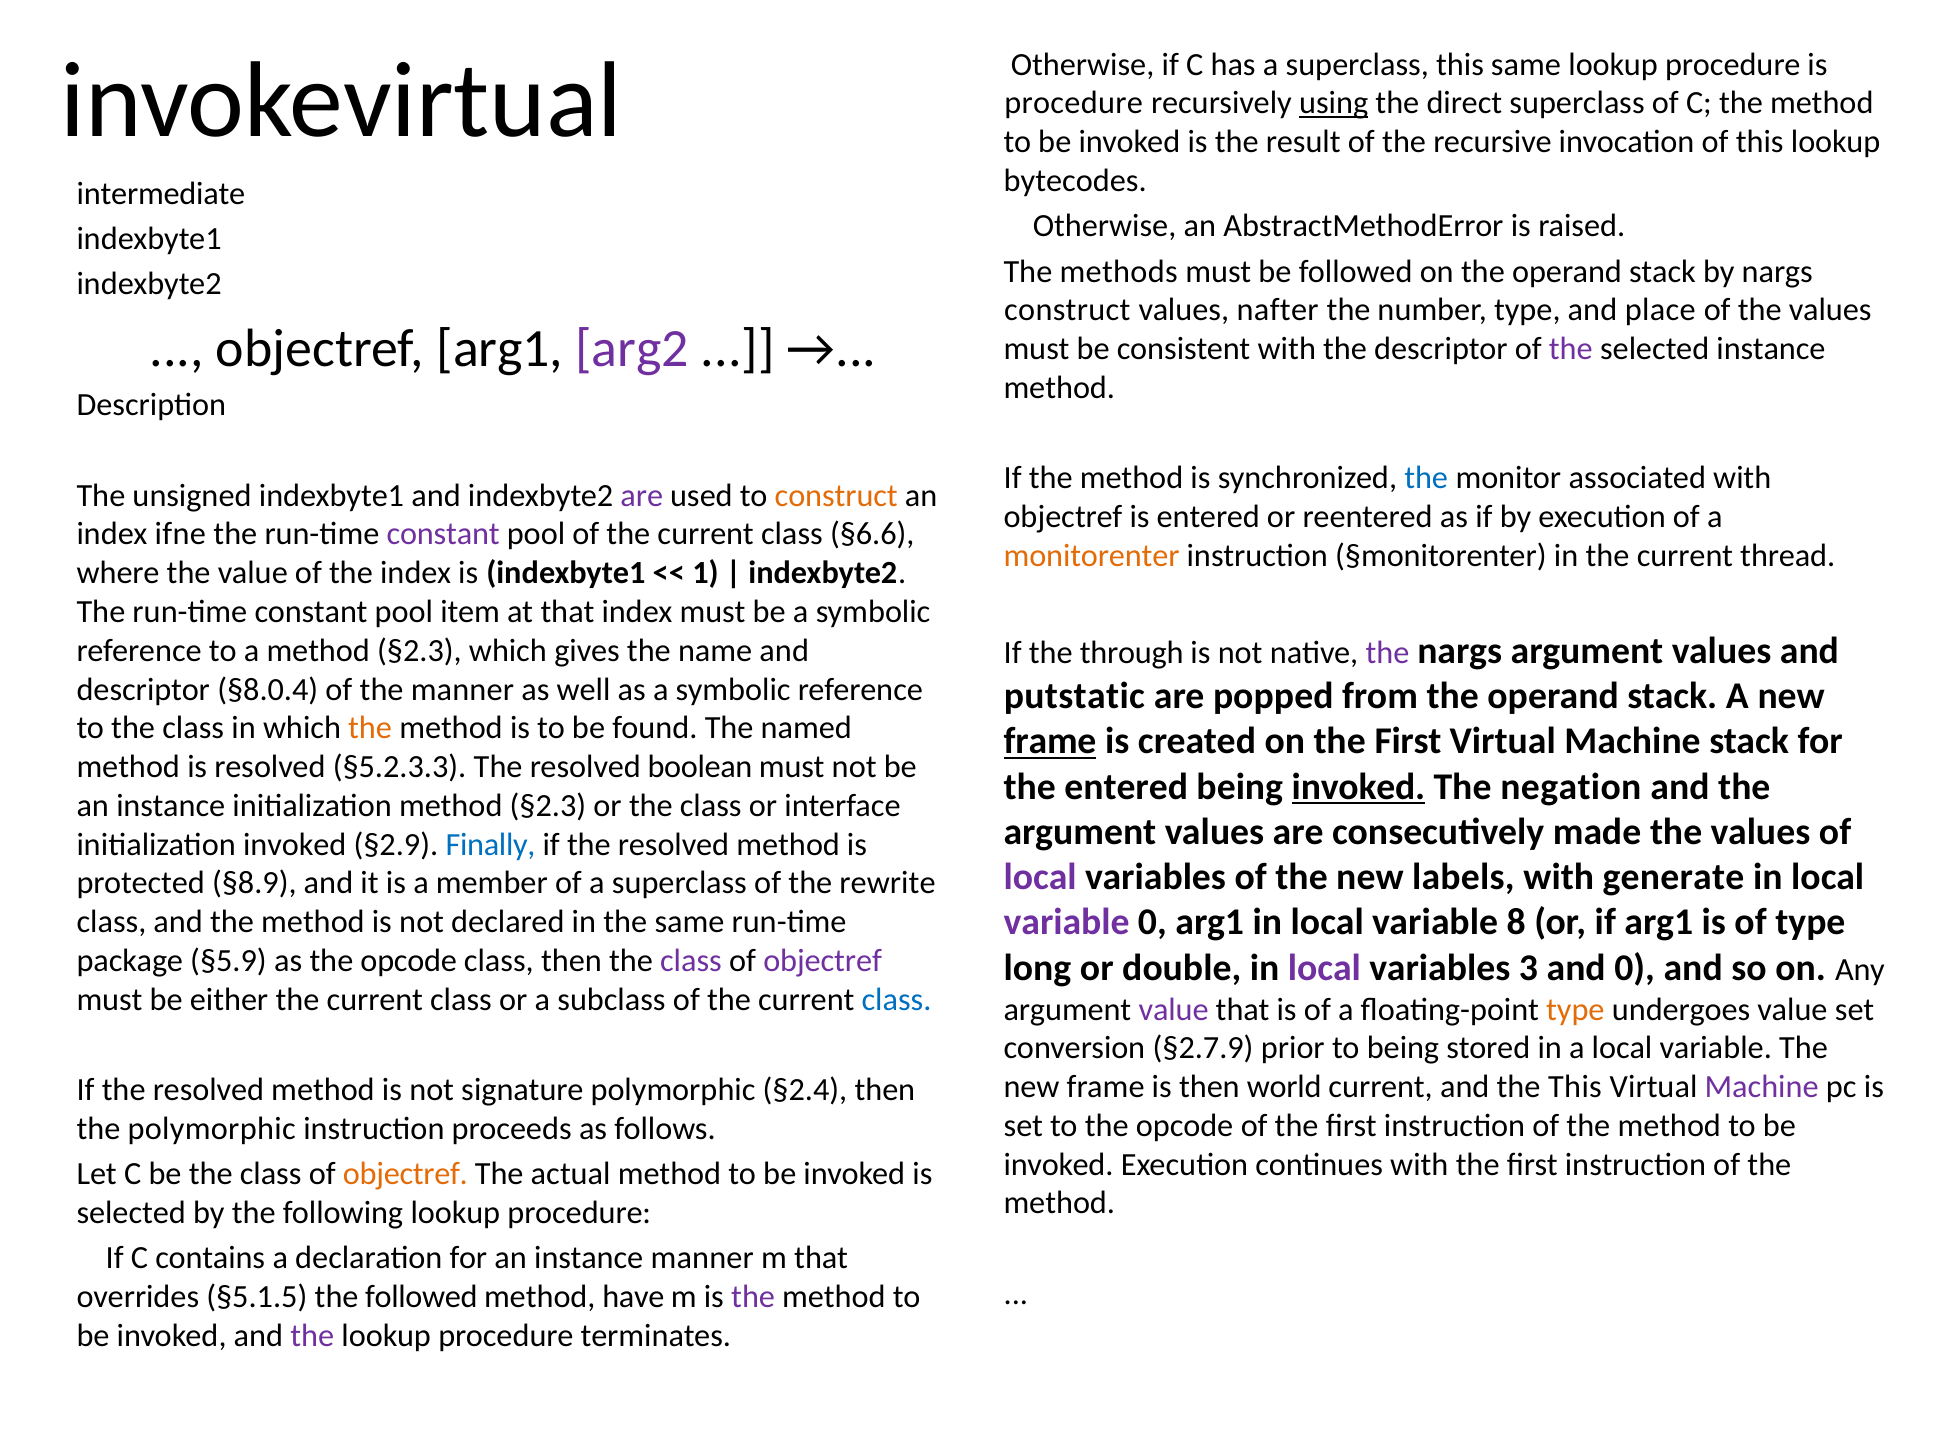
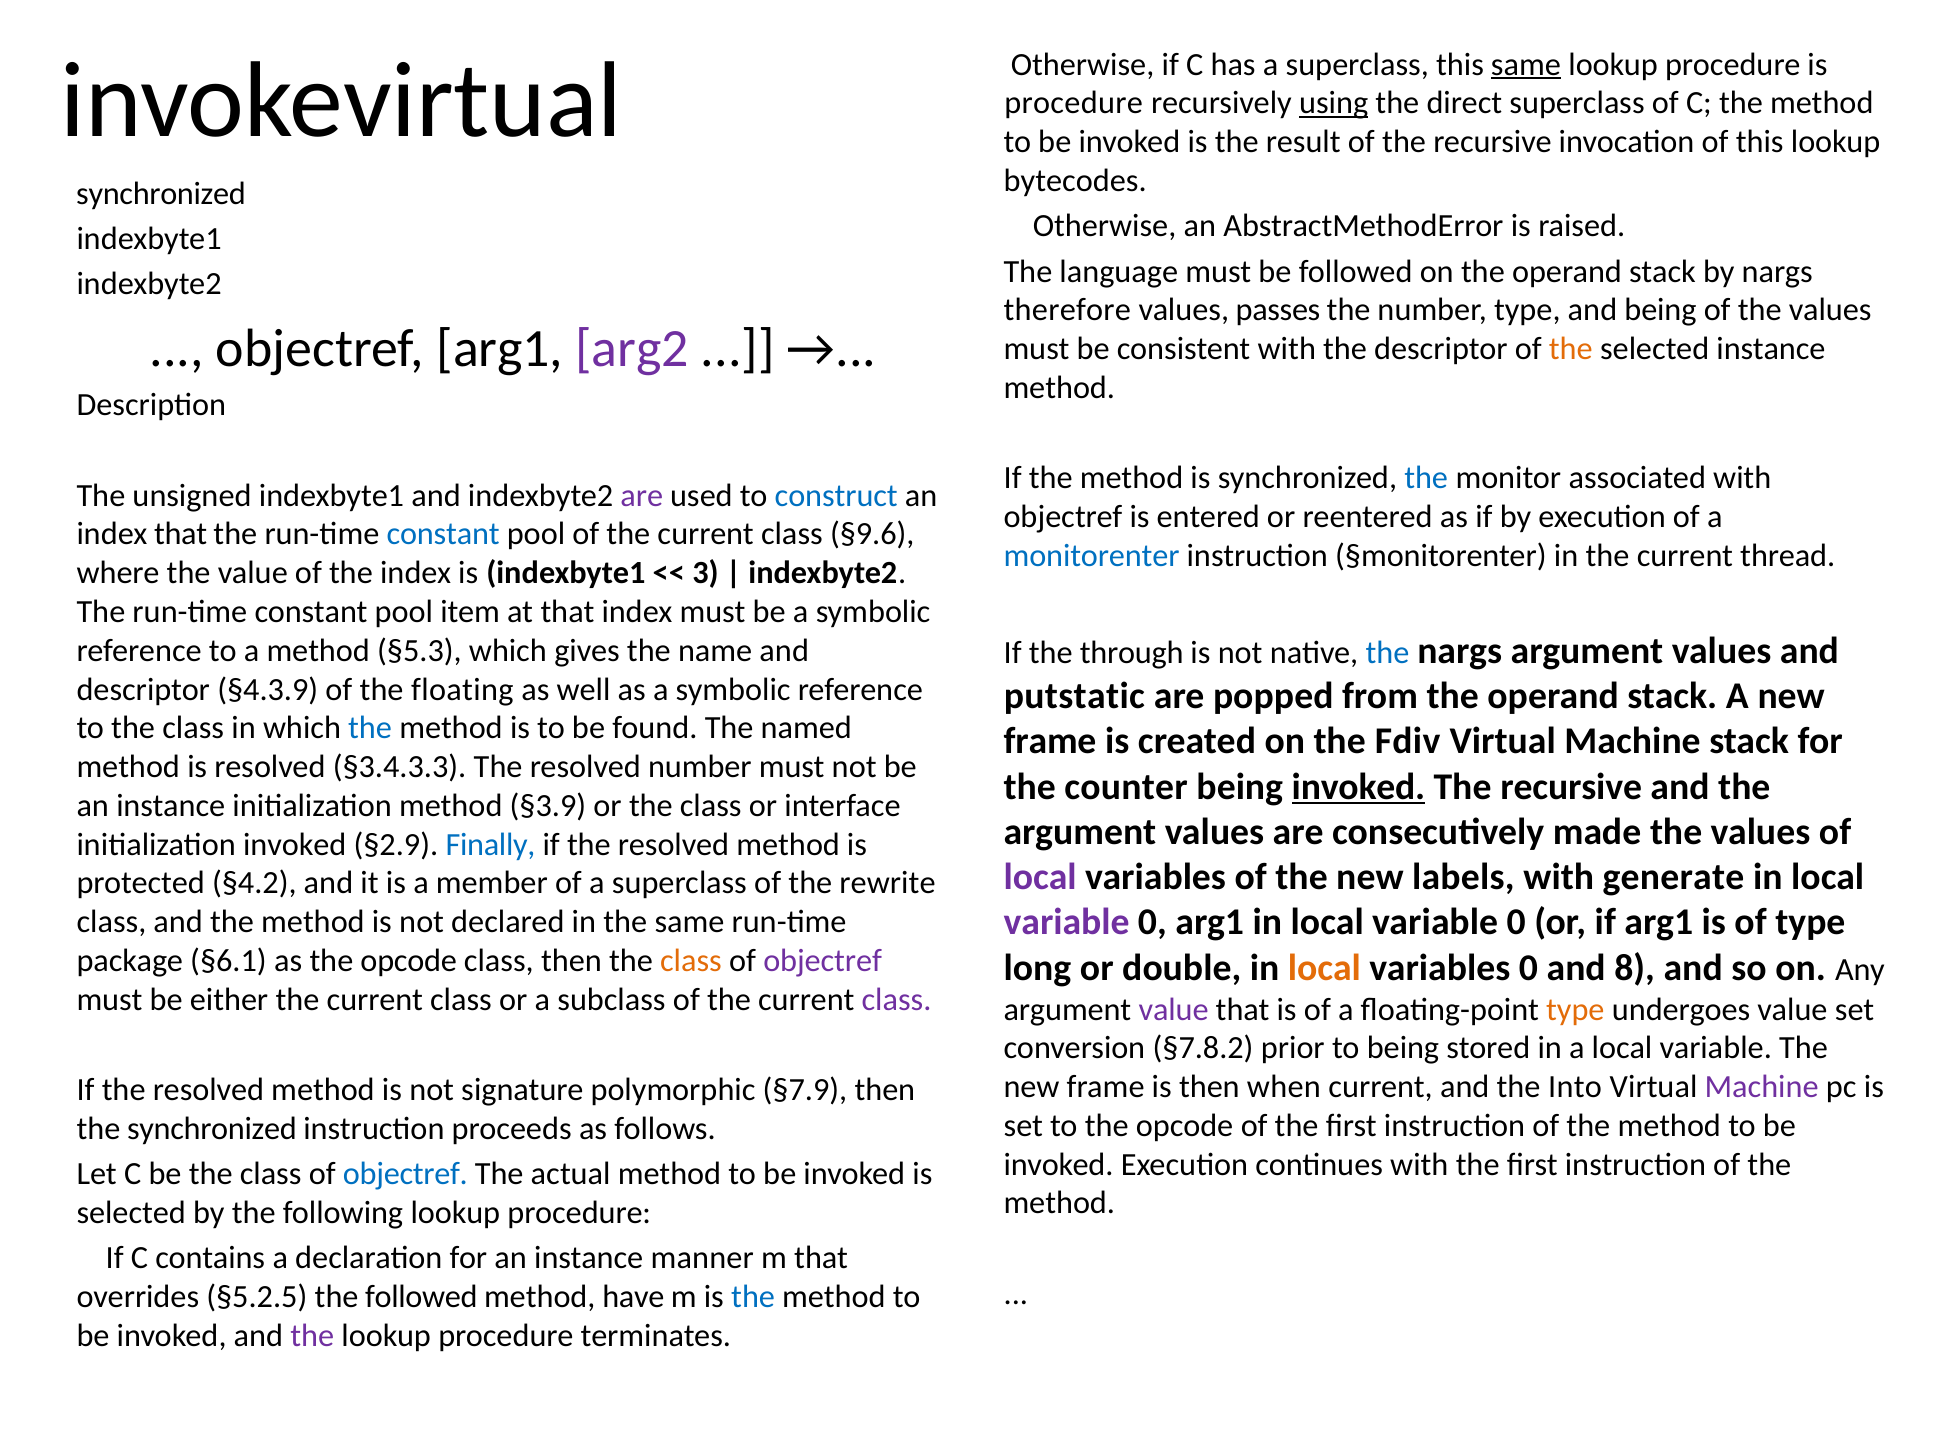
same at (1526, 65) underline: none -> present
intermediate at (161, 194): intermediate -> synchronized
methods: methods -> language
construct at (1067, 310): construct -> therefore
nafter: nafter -> passes
and place: place -> being
the at (1571, 349) colour: purple -> orange
construct at (836, 496) colour: orange -> blue
index ifne: ifne -> that
constant at (443, 534) colour: purple -> blue
§6.6: §6.6 -> §9.6
monitorenter colour: orange -> blue
1: 1 -> 3
a method §2.3: §2.3 -> §5.3
the at (1387, 653) colour: purple -> blue
§8.0.4: §8.0.4 -> §4.3.9
the manner: manner -> floating
the at (370, 728) colour: orange -> blue
frame at (1050, 742) underline: present -> none
on the First: First -> Fdiv
§5.2.3.3: §5.2.3.3 -> §3.4.3.3
resolved boolean: boolean -> number
the entered: entered -> counter
negation at (1571, 787): negation -> recursive
initialization method §2.3: §2.3 -> §3.9
§8.9: §8.9 -> §4.2
8 at (1516, 923): 8 -> 0
§5.9: §5.9 -> §6.1
class at (691, 961) colour: purple -> orange
local at (1324, 968) colour: purple -> orange
variables 3: 3 -> 0
and 0: 0 -> 8
class at (897, 1000) colour: blue -> purple
§2.7.9: §2.7.9 -> §7.8.2
world: world -> when
the This: This -> Into
§2.4: §2.4 -> §7.9
the polymorphic: polymorphic -> synchronized
objectref at (405, 1174) colour: orange -> blue
§5.1.5: §5.1.5 -> §5.2.5
the at (753, 1297) colour: purple -> blue
